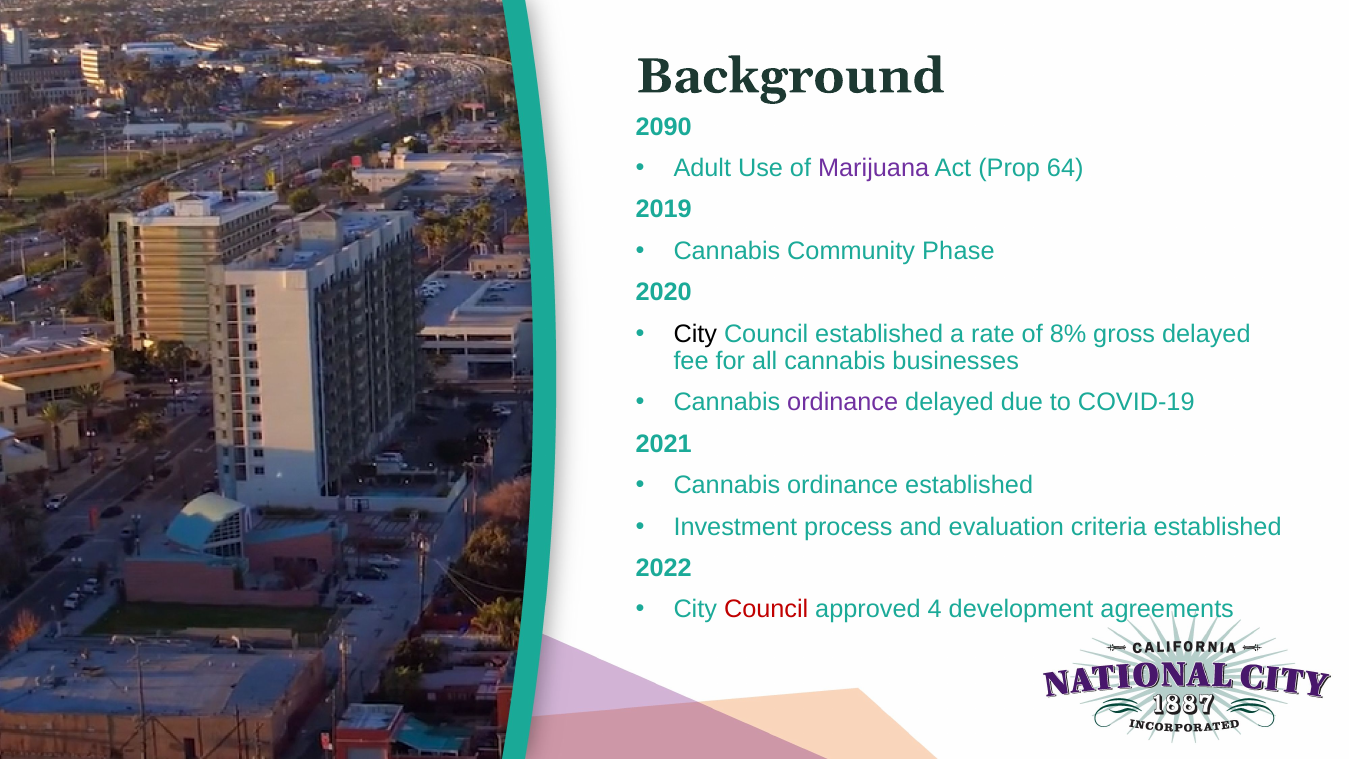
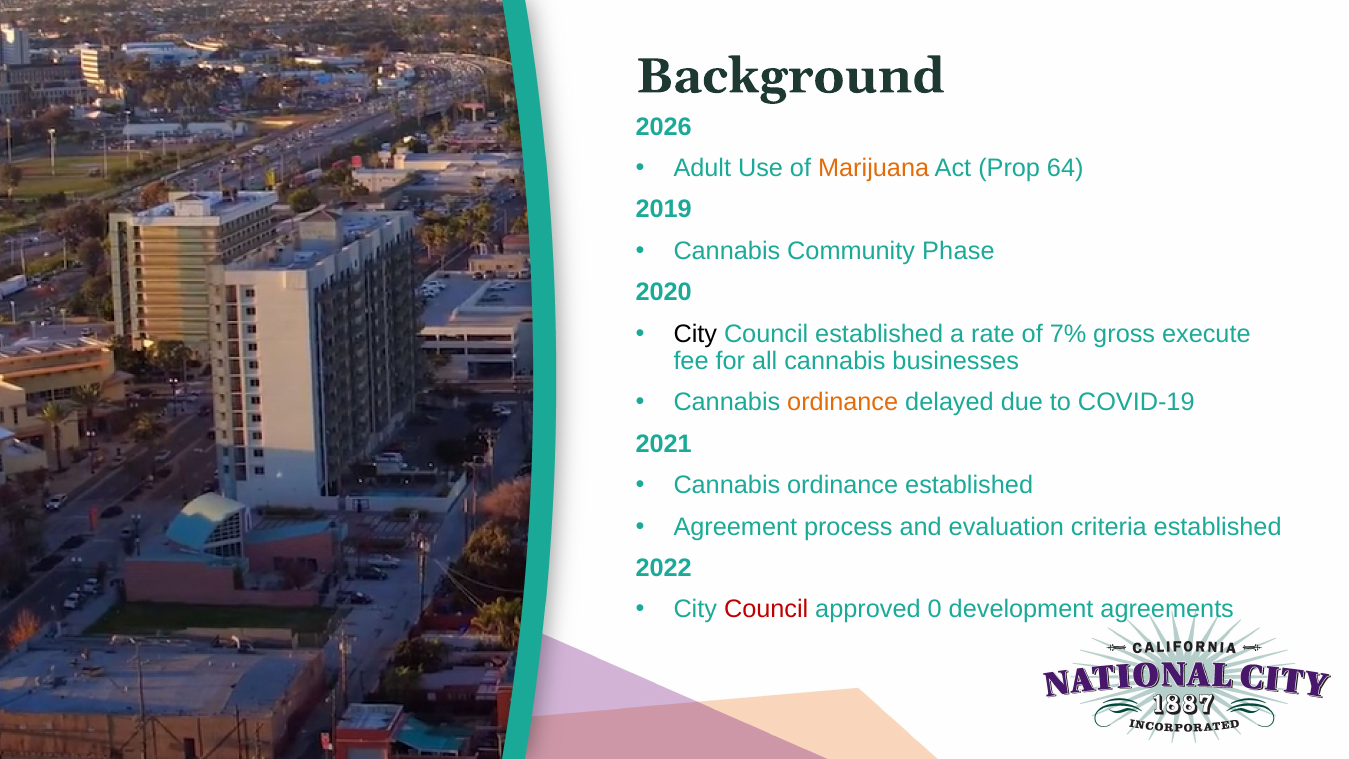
2090: 2090 -> 2026
Marijuana colour: purple -> orange
8%: 8% -> 7%
gross delayed: delayed -> execute
ordinance at (843, 402) colour: purple -> orange
Investment: Investment -> Agreement
4: 4 -> 0
